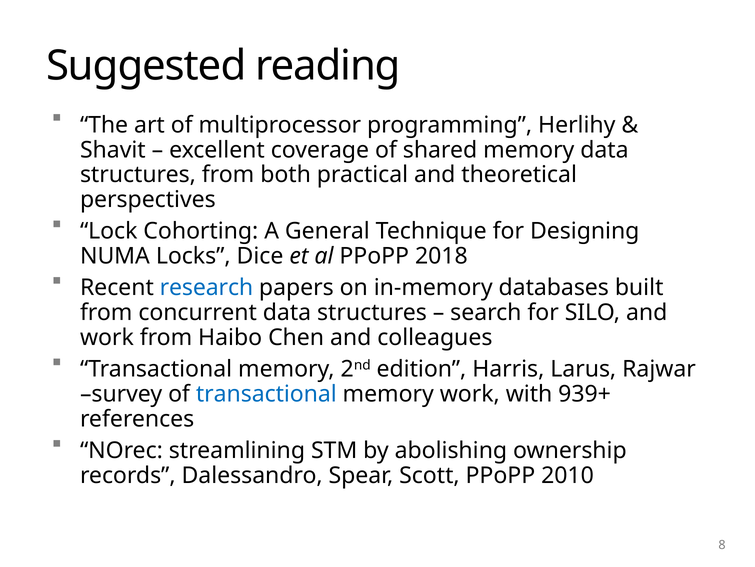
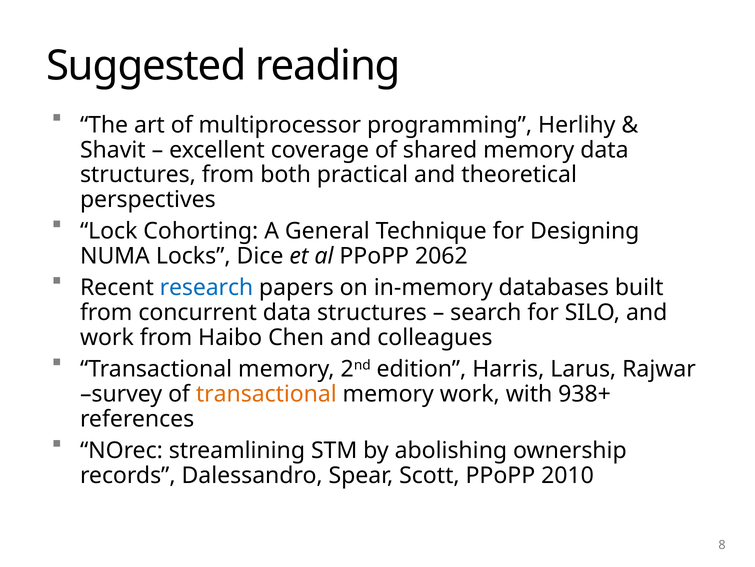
2018: 2018 -> 2062
transactional at (266, 394) colour: blue -> orange
939+: 939+ -> 938+
